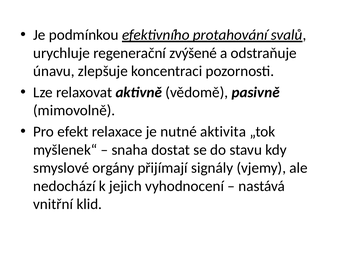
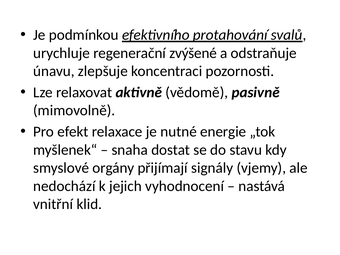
aktivita: aktivita -> energie
